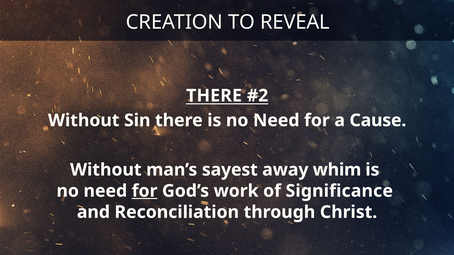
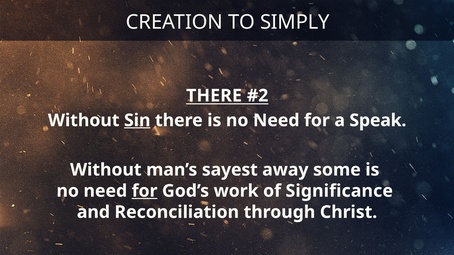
REVEAL: REVEAL -> SIMPLY
Sin underline: none -> present
Cause: Cause -> Speak
whim: whim -> some
